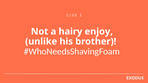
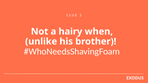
enjoy: enjoy -> when
